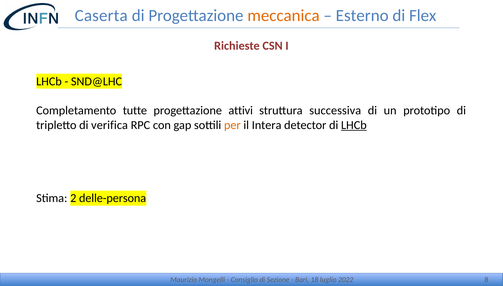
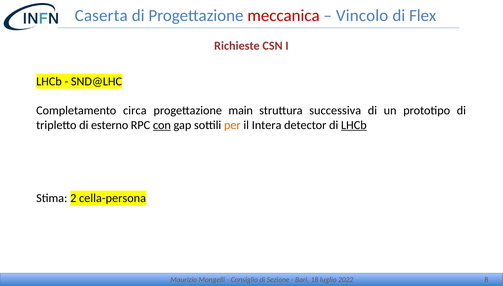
meccanica colour: orange -> red
Esterno: Esterno -> Vincolo
tutte: tutte -> circa
attivi: attivi -> main
verifica: verifica -> esterno
con underline: none -> present
delle-persona: delle-persona -> cella-persona
